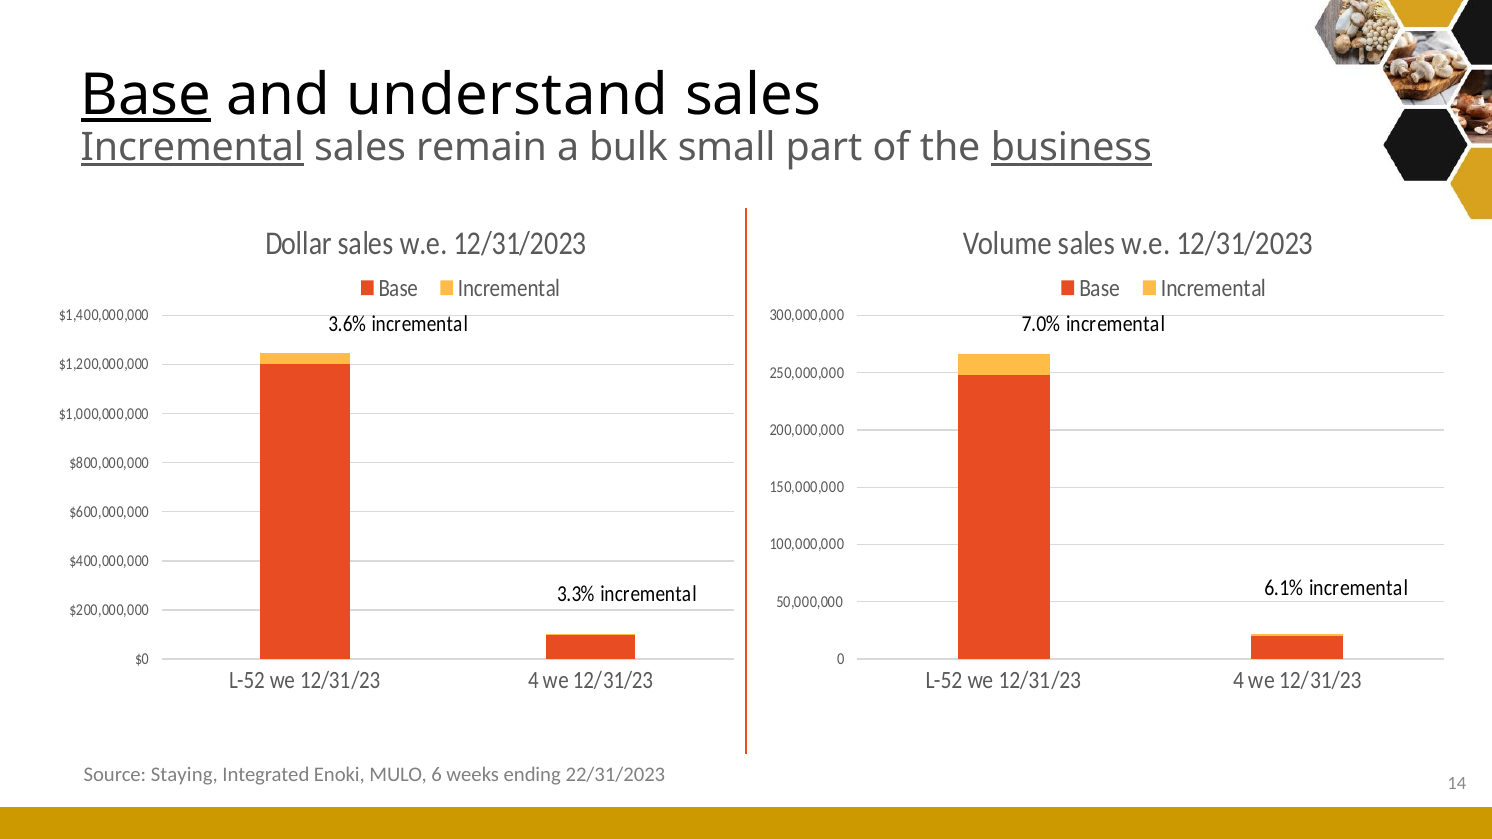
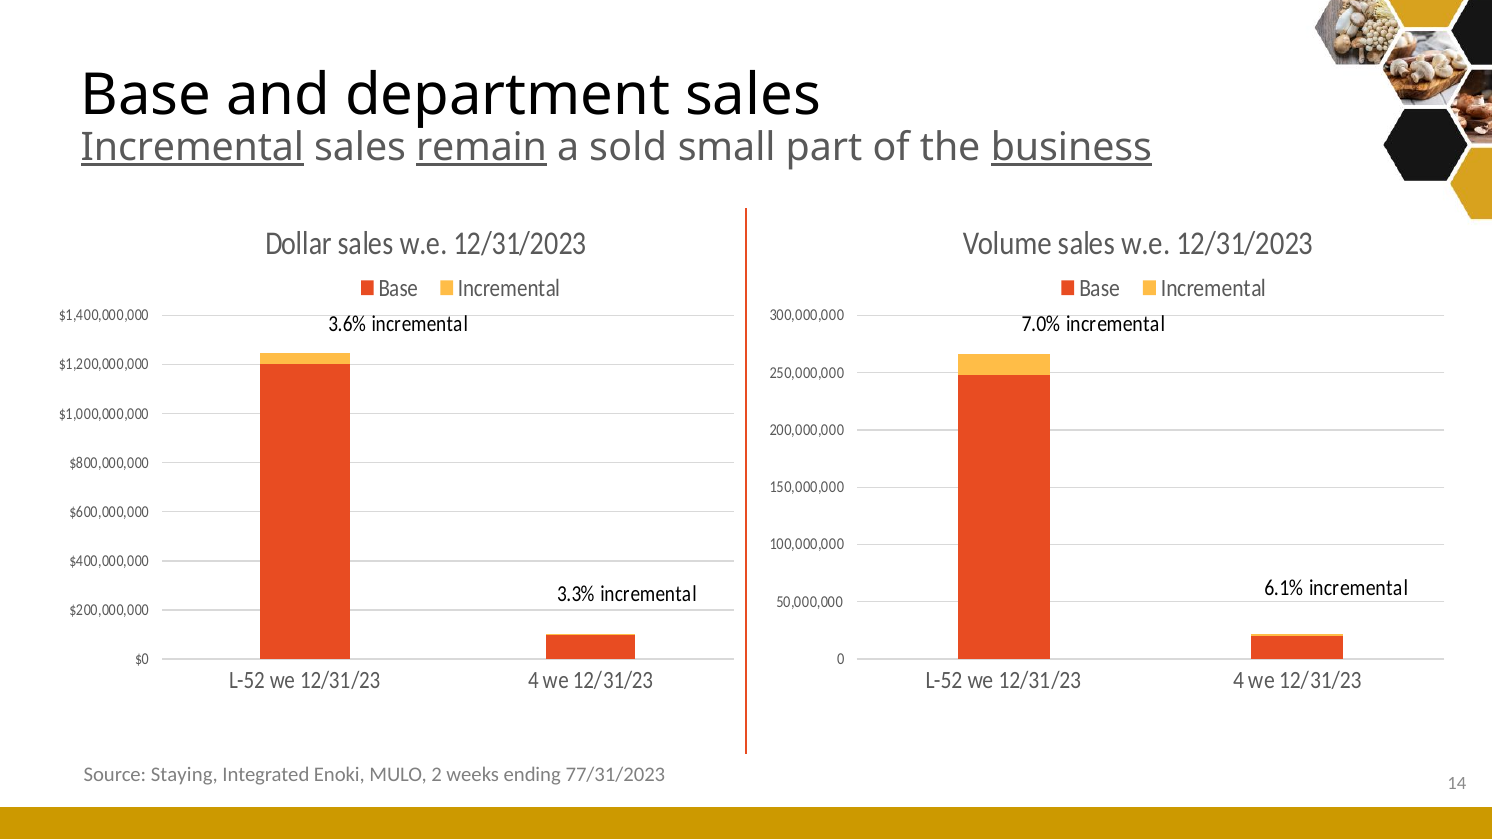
Base at (146, 95) underline: present -> none
understand: understand -> department
remain underline: none -> present
bulk: bulk -> sold
6: 6 -> 2
22/31/2023: 22/31/2023 -> 77/31/2023
